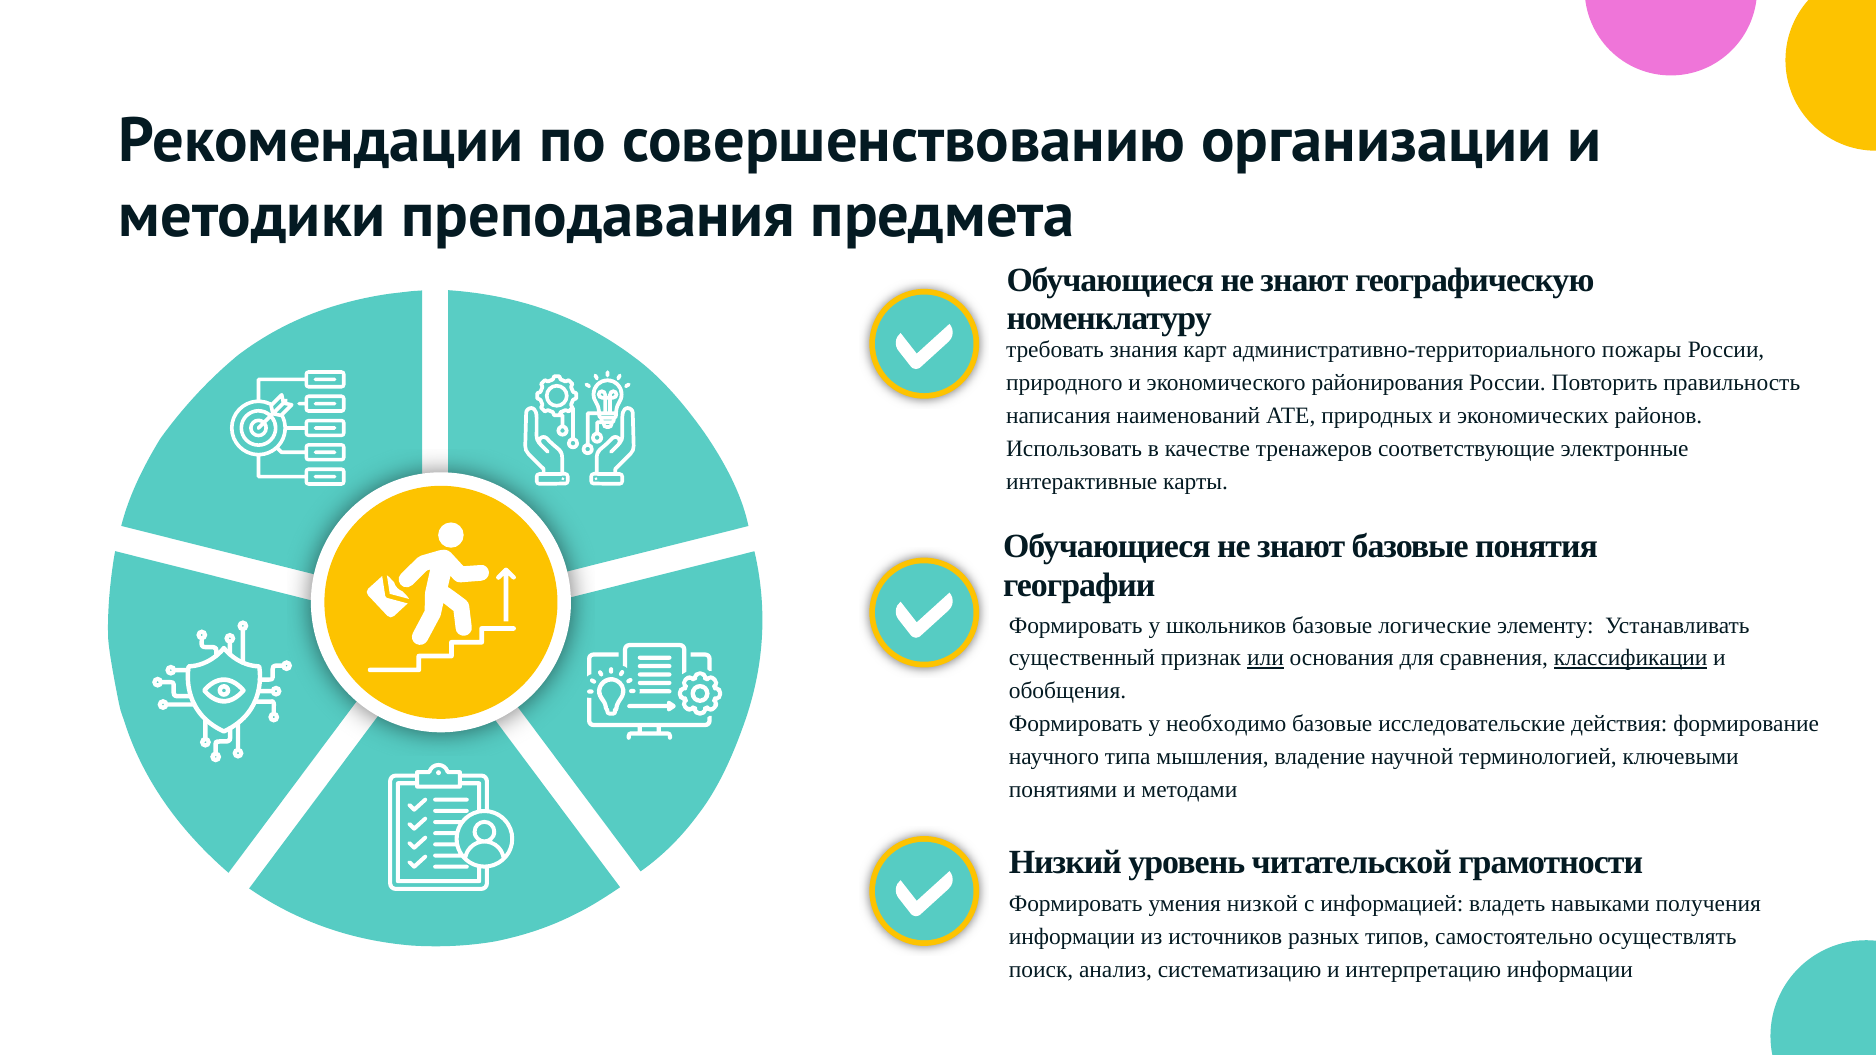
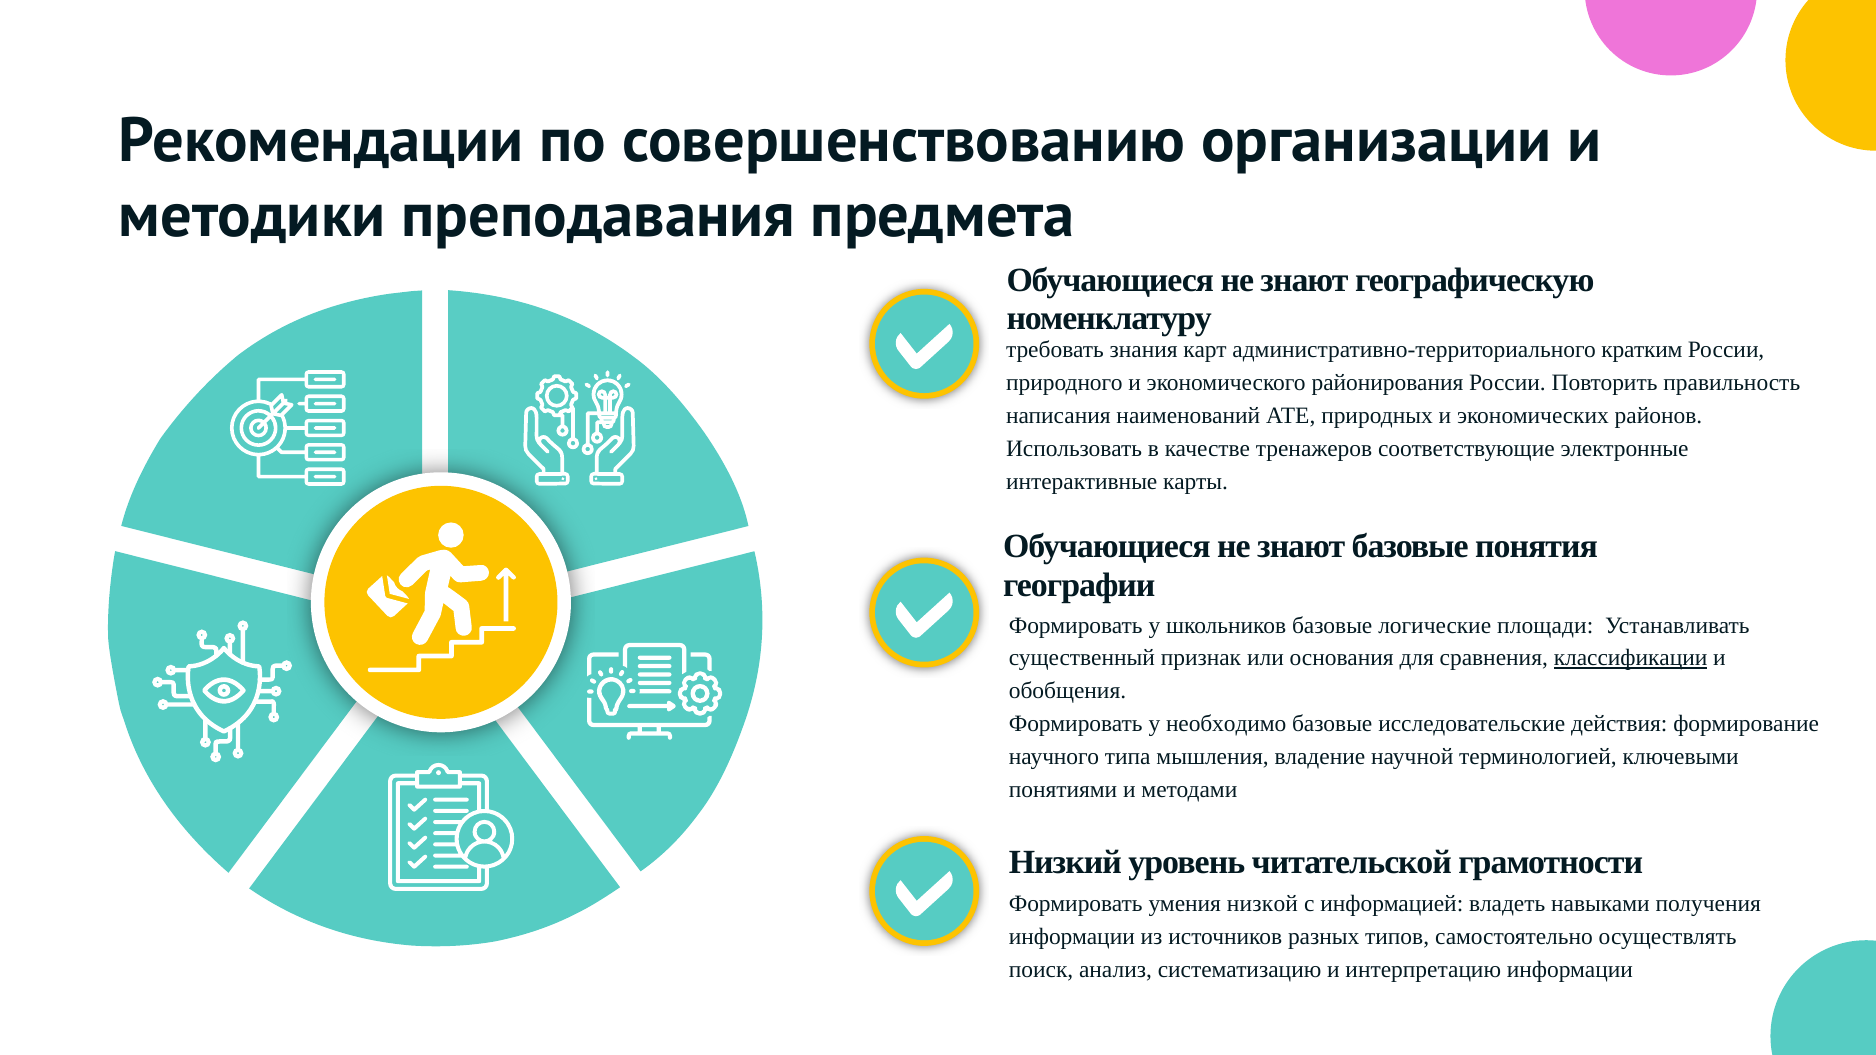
пожары: пожары -> кратким
элементу: элементу -> площади
или underline: present -> none
